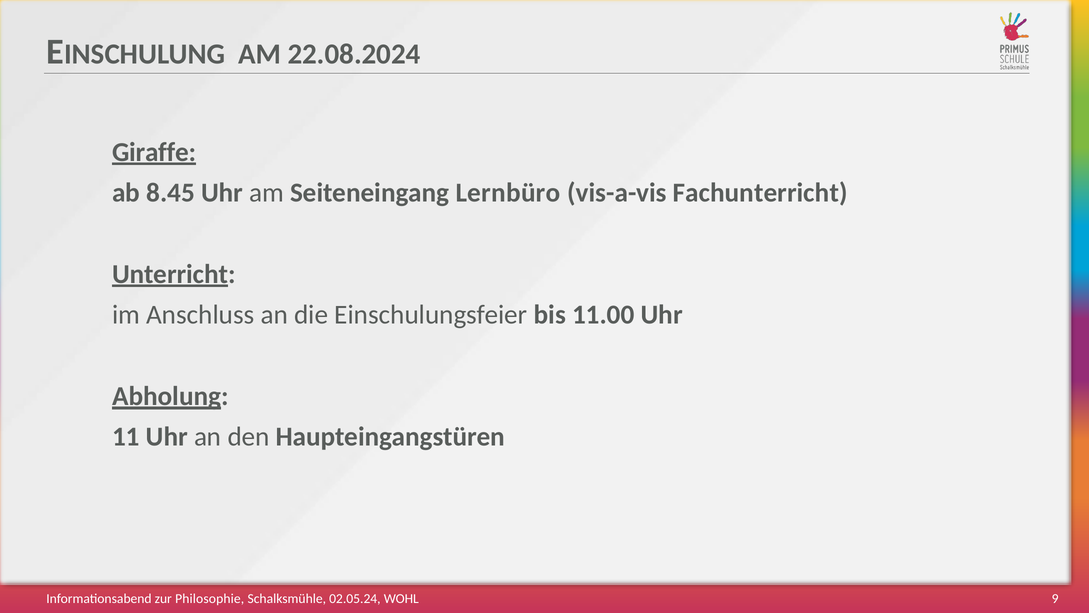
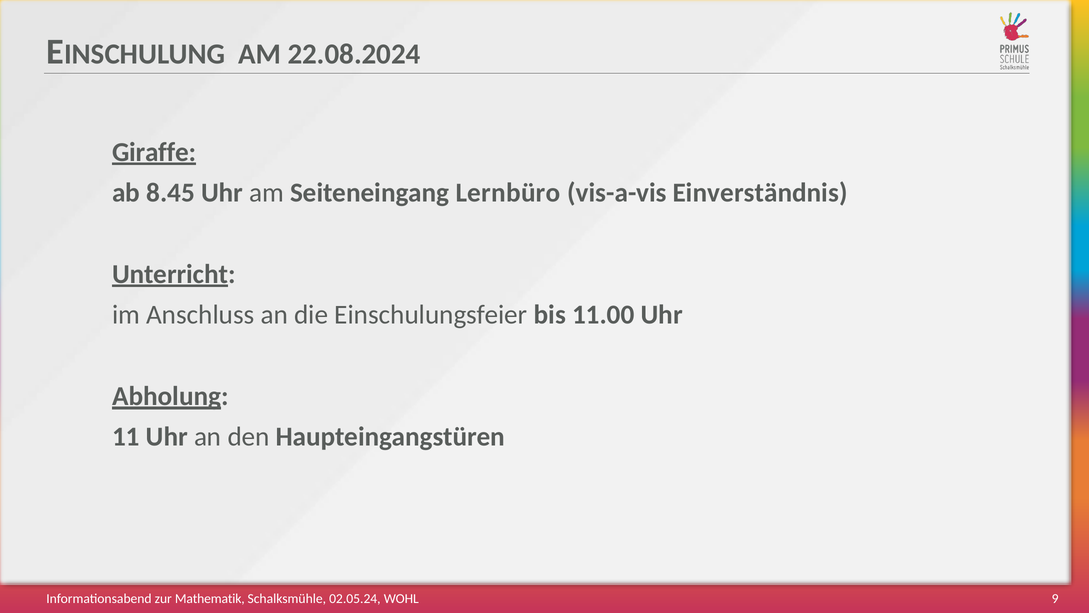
Fachunterricht: Fachunterricht -> Einverständnis
Philosophie: Philosophie -> Mathematik
